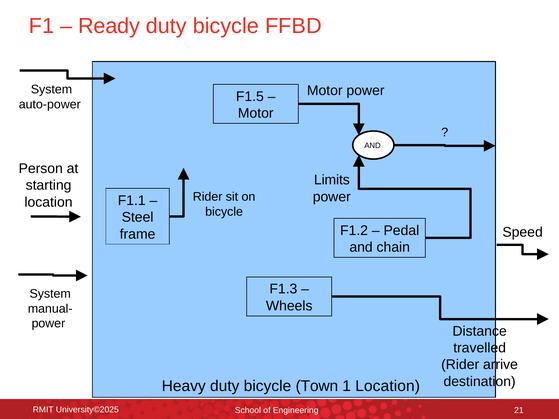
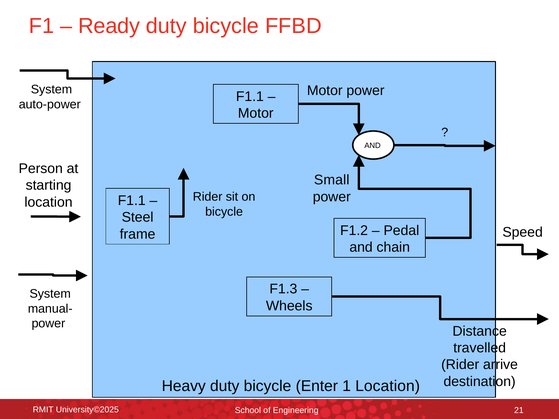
F1.5 at (250, 96): F1.5 -> F1.1
Limits: Limits -> Small
Town: Town -> Enter
